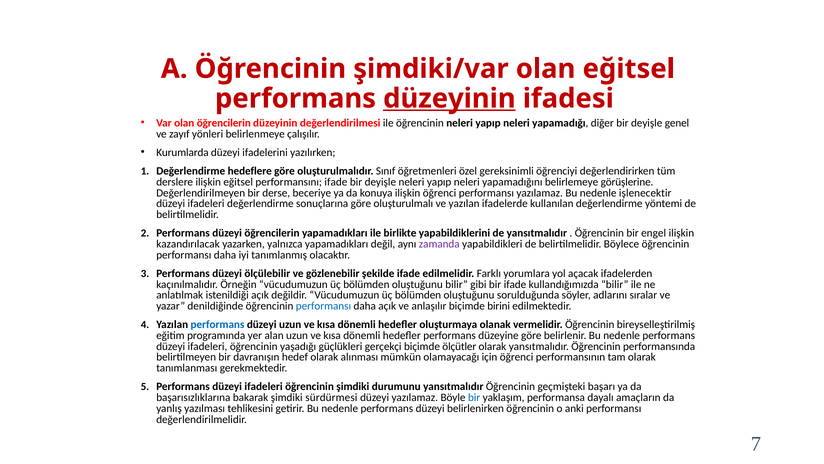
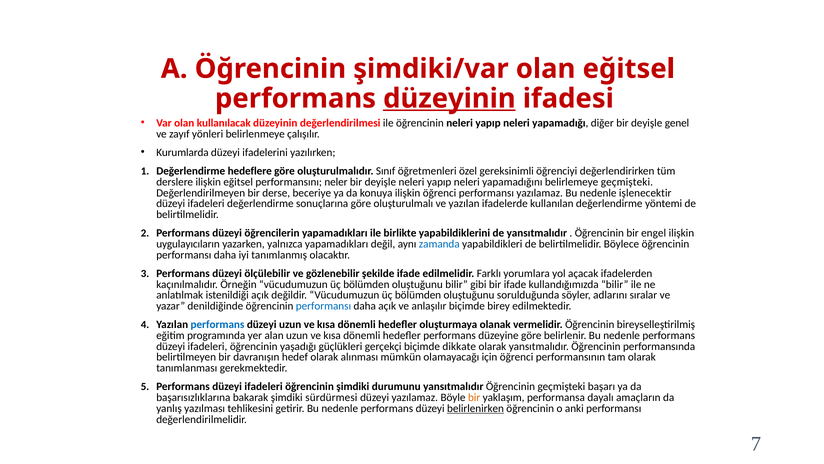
olan öğrencilerin: öğrencilerin -> kullanılacak
performansını ifade: ifade -> neler
belirlemeye görüşlerine: görüşlerine -> geçmişteki
kazandırılacak: kazandırılacak -> uygulayıcıların
zamanda colour: purple -> blue
birini: birini -> birey
ölçütler: ölçütler -> dikkate
bir at (474, 397) colour: blue -> orange
belirlenirken underline: none -> present
